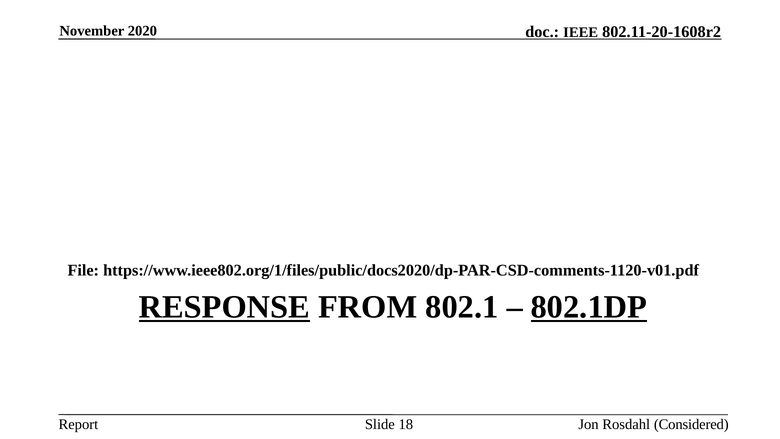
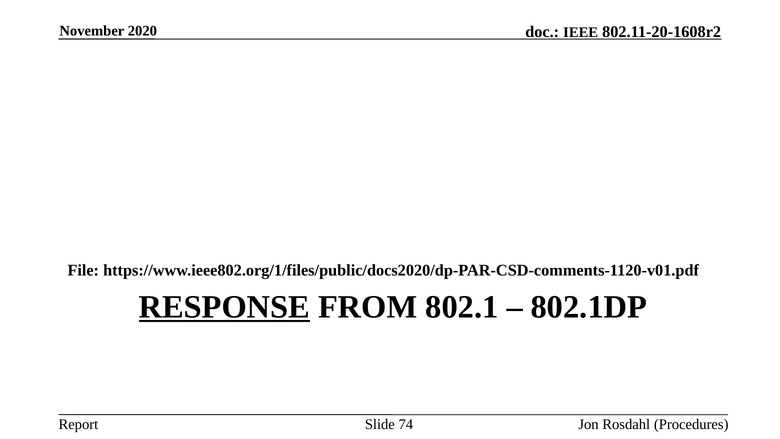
802.1DP underline: present -> none
18: 18 -> 74
Considered: Considered -> Procedures
